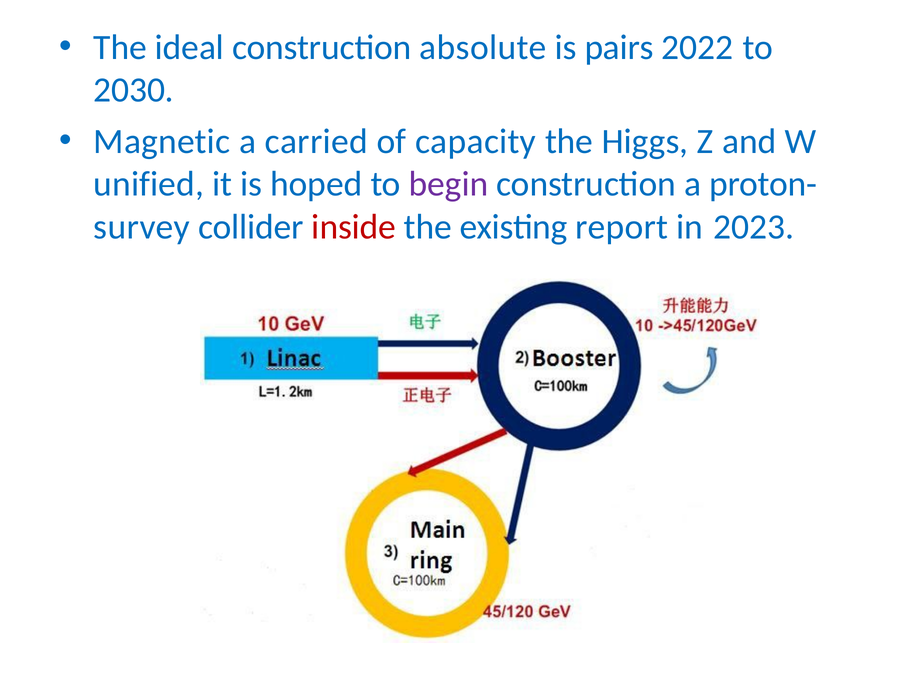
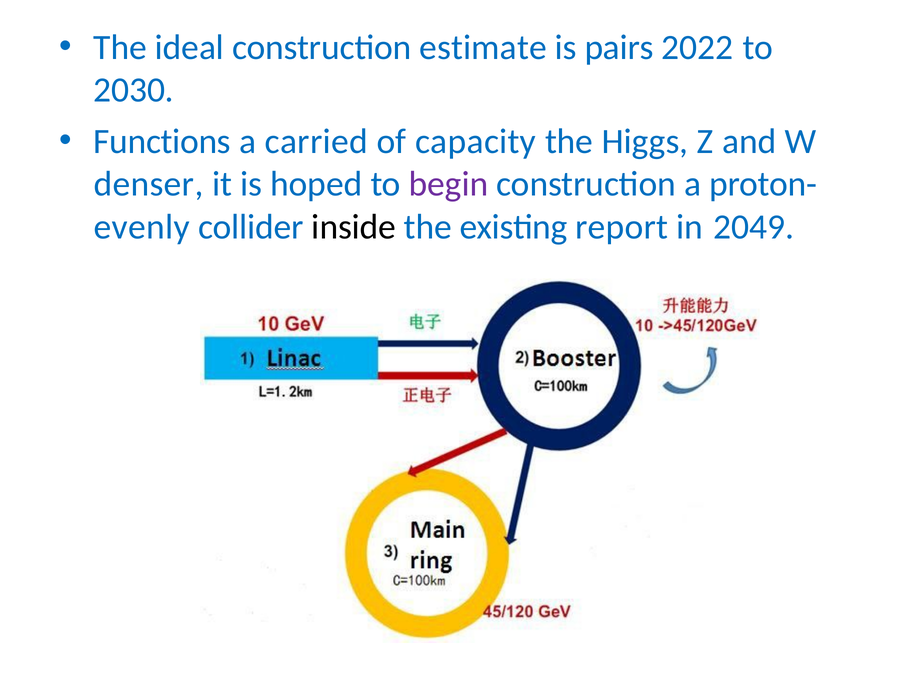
absolute: absolute -> estimate
Magnetic: Magnetic -> Functions
unified: unified -> denser
survey: survey -> evenly
inside colour: red -> black
2023: 2023 -> 2049
